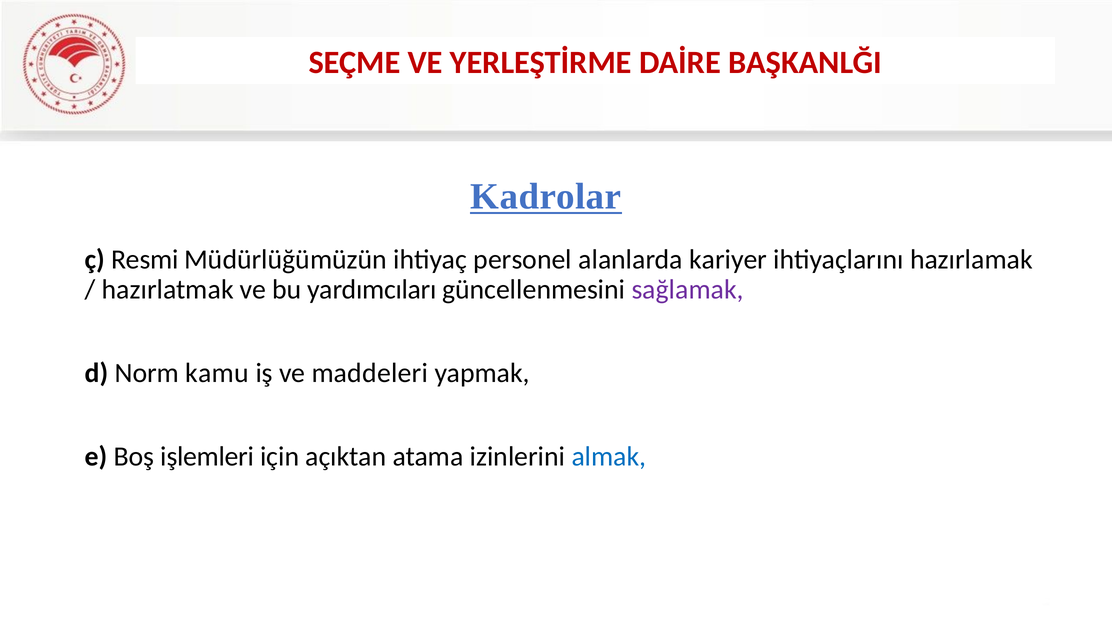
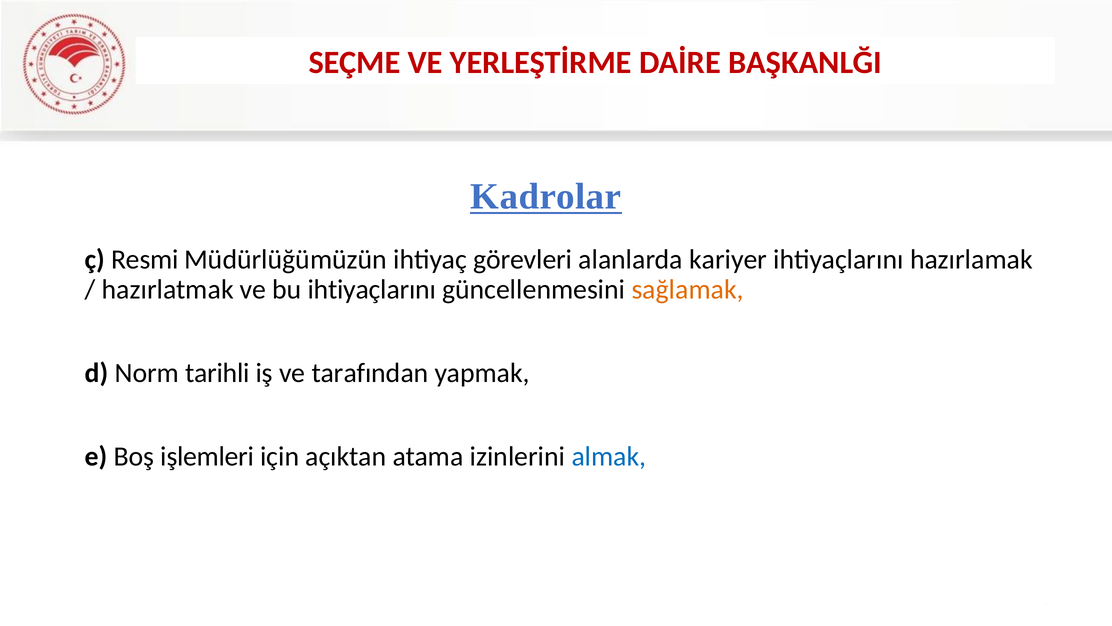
personel: personel -> görevleri
bu yardımcıları: yardımcıları -> ihtiyaçlarını
sağlamak colour: purple -> orange
kamu: kamu -> tarihli
maddeleri: maddeleri -> tarafından
